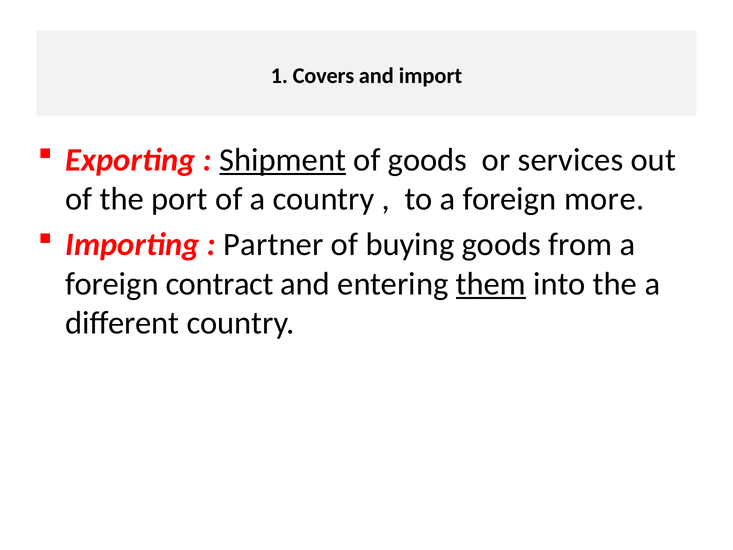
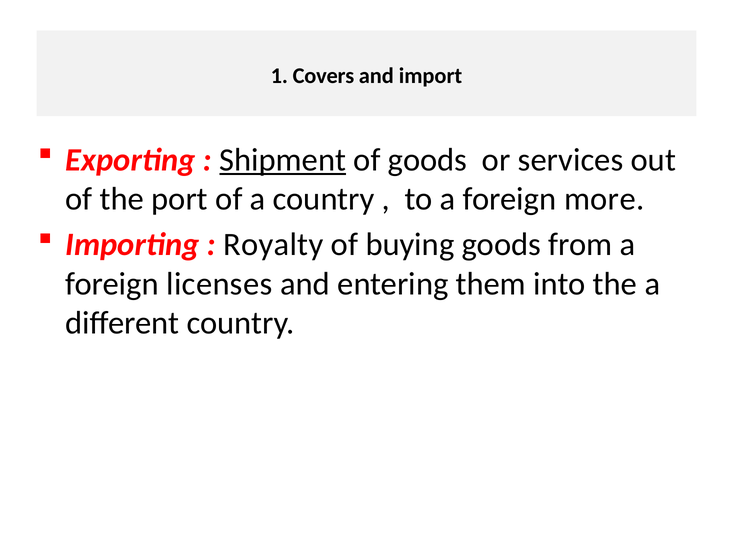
Partner: Partner -> Royalty
contract: contract -> licenses
them underline: present -> none
